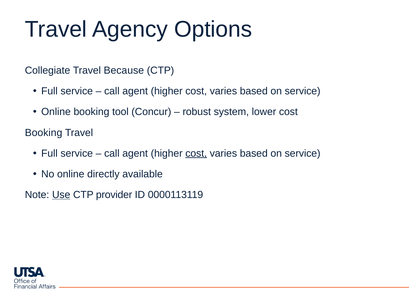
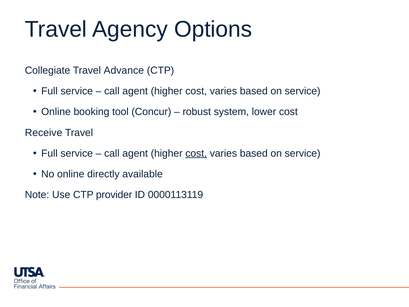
Because: Because -> Advance
Booking at (44, 133): Booking -> Receive
Use underline: present -> none
